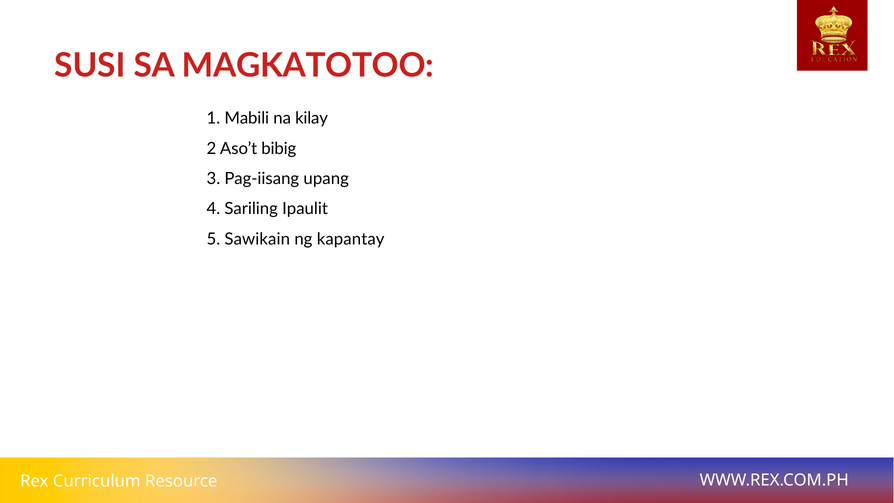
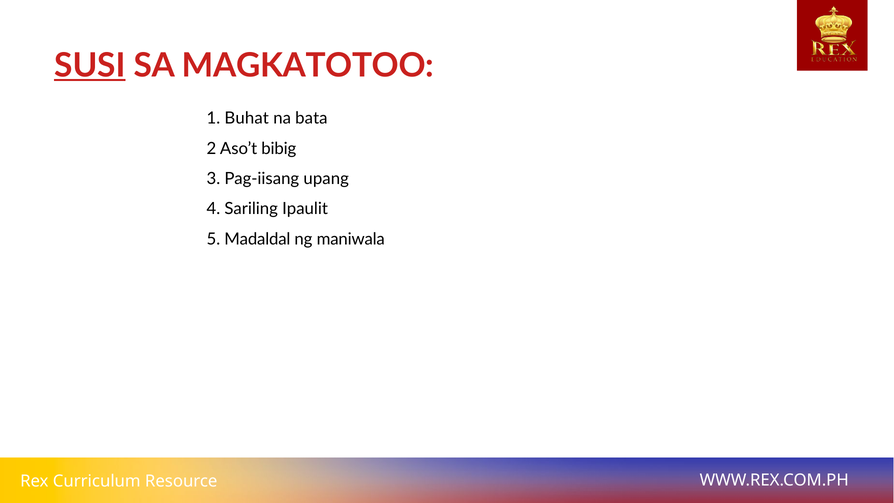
SUSI underline: none -> present
Mabili: Mabili -> Buhat
kilay: kilay -> bata
Sawikain: Sawikain -> Madaldal
kapantay: kapantay -> maniwala
